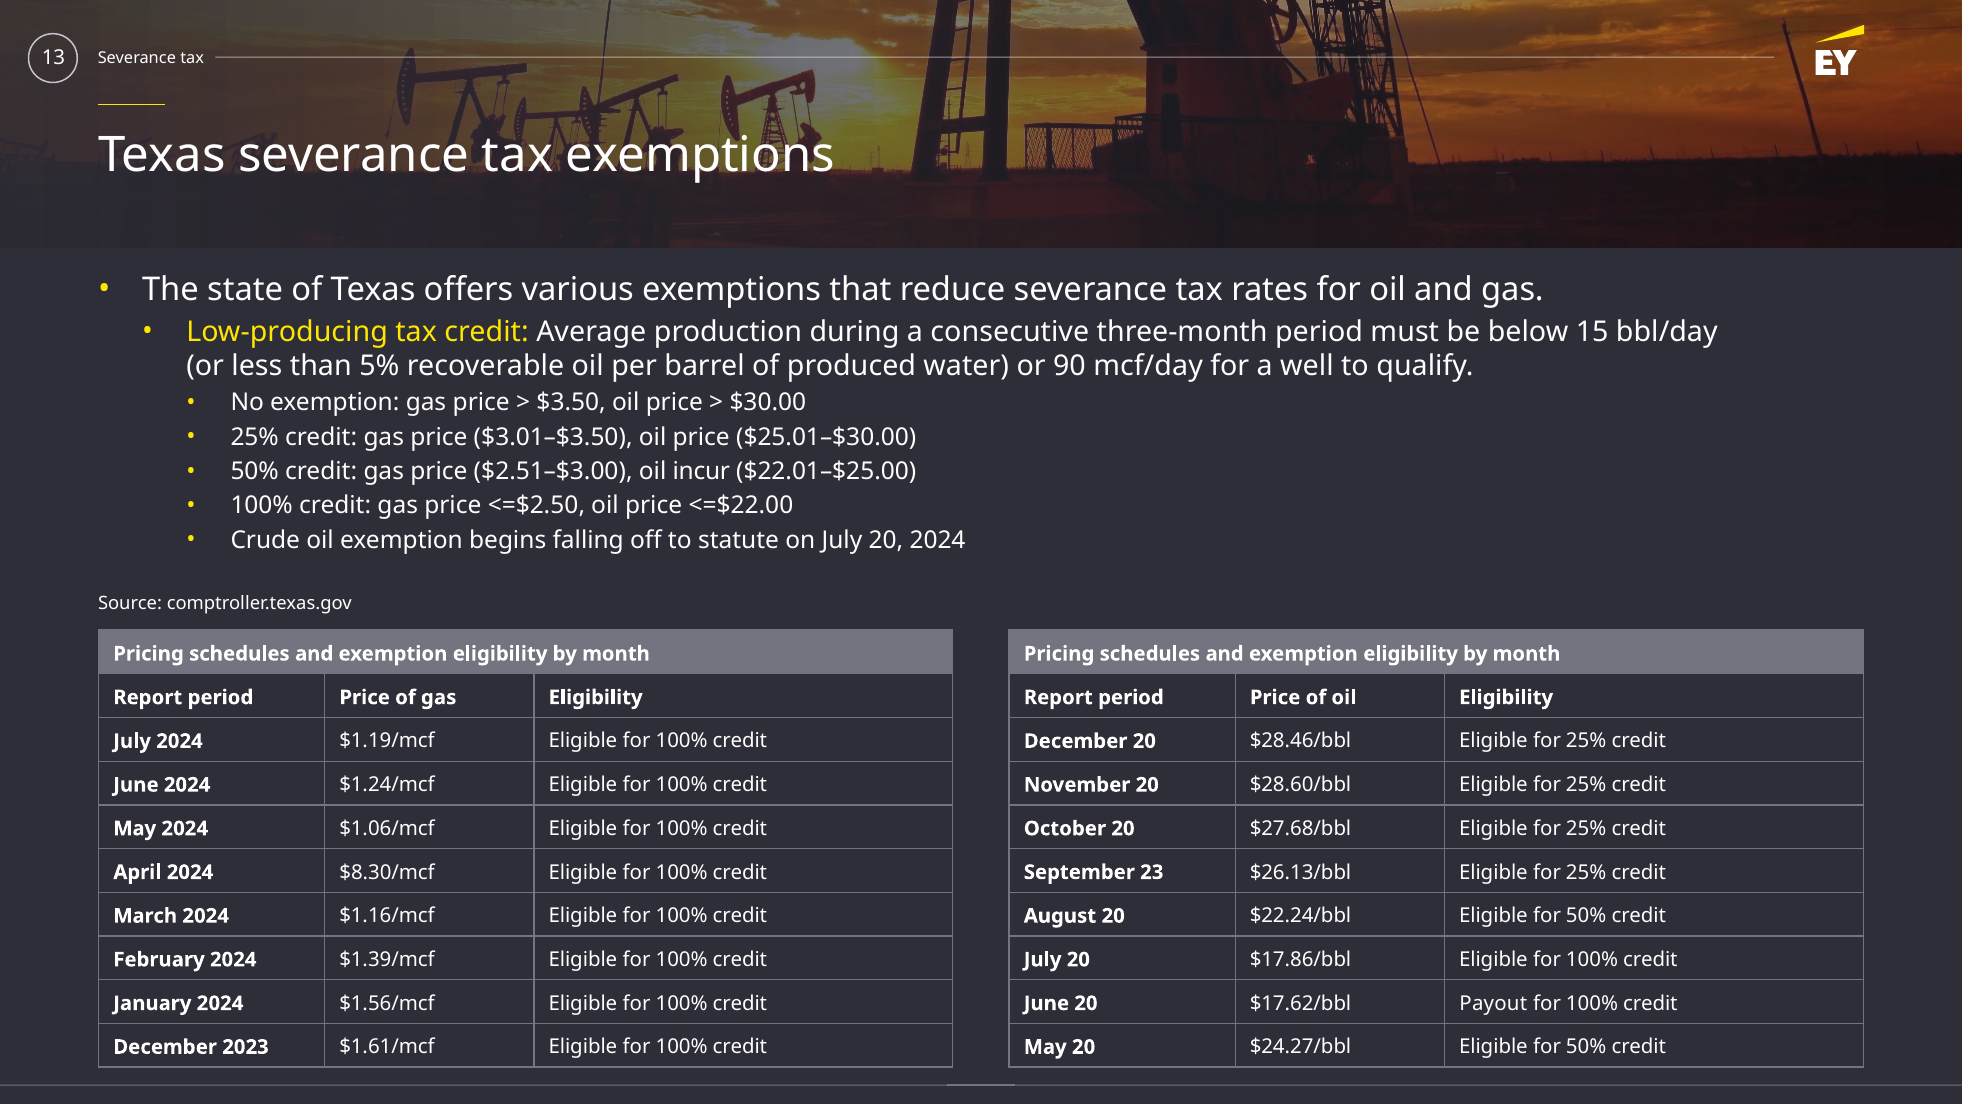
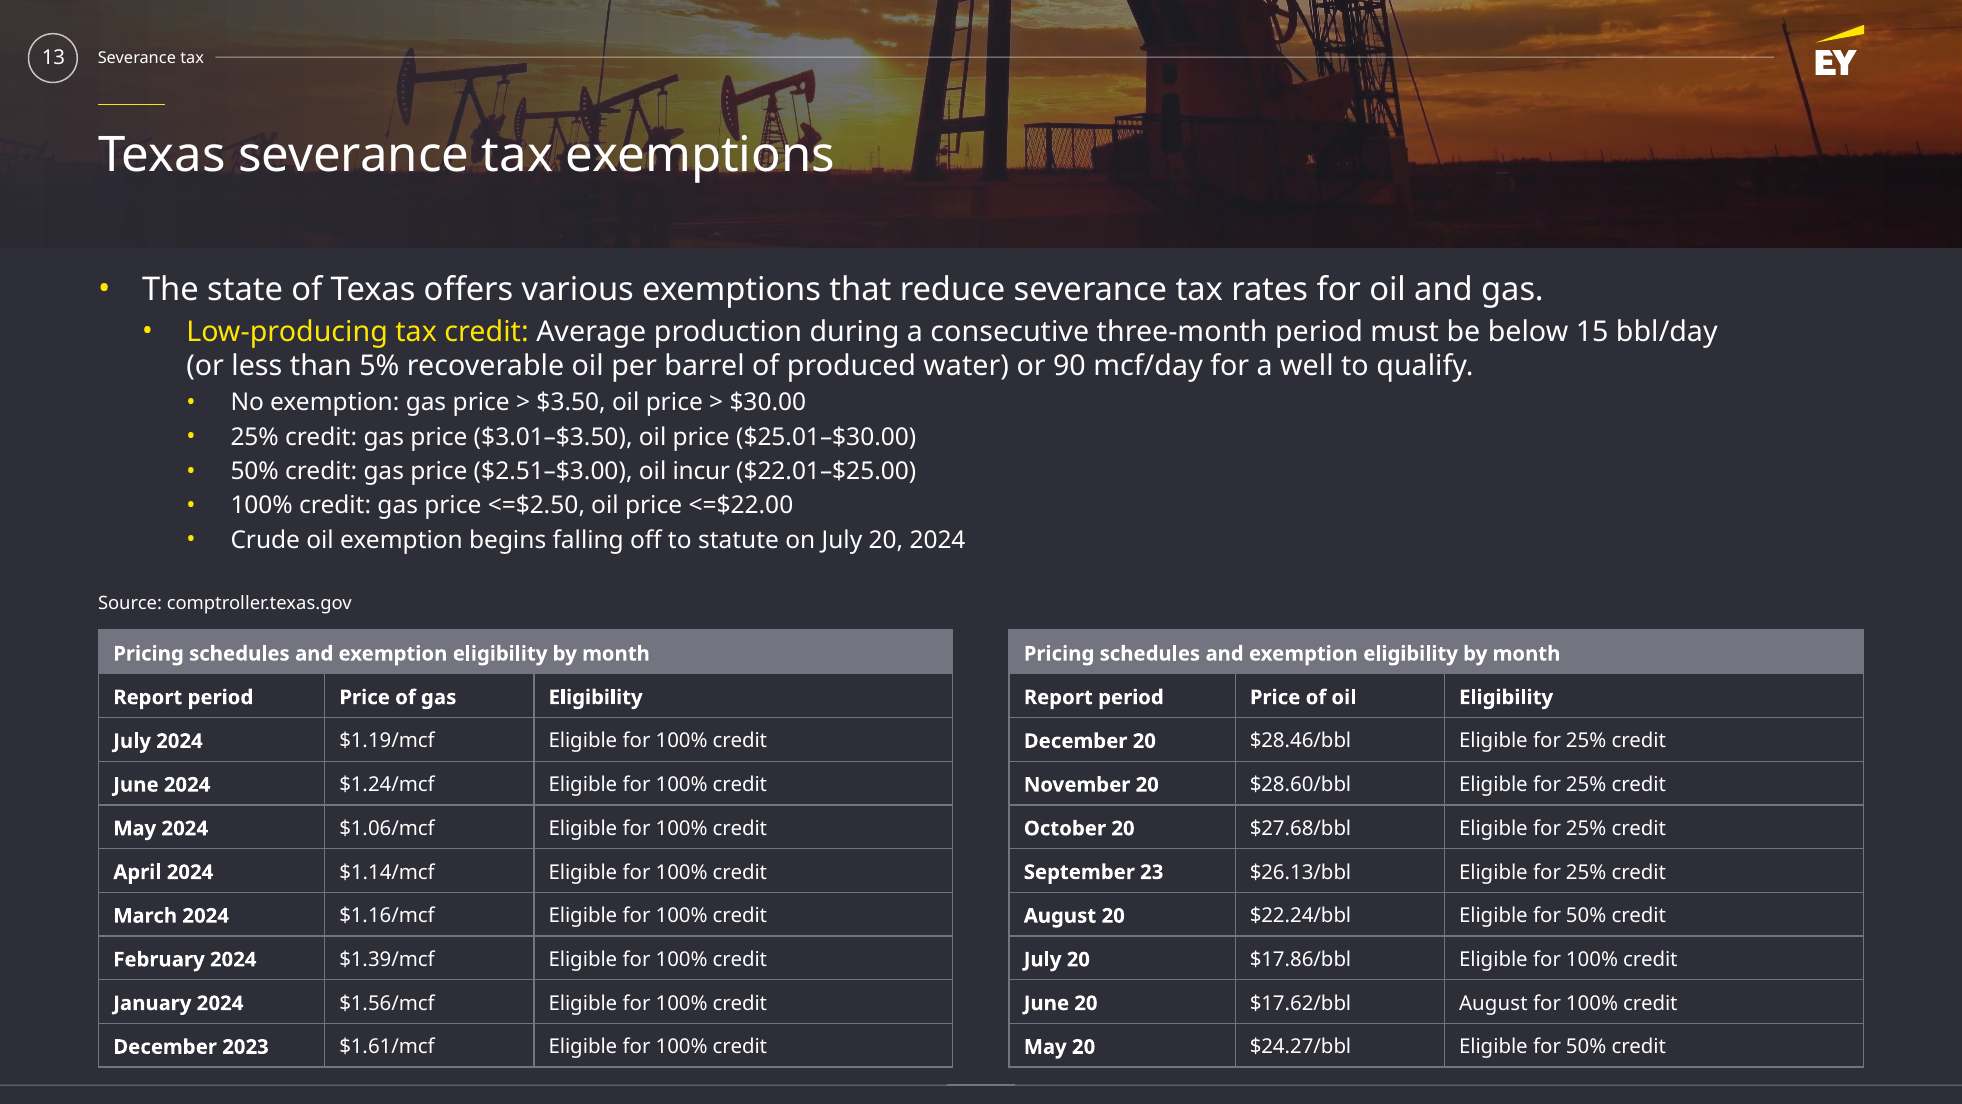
$8.30/mcf: $8.30/mcf -> $1.14/mcf
$17.62/bbl Payout: Payout -> August
